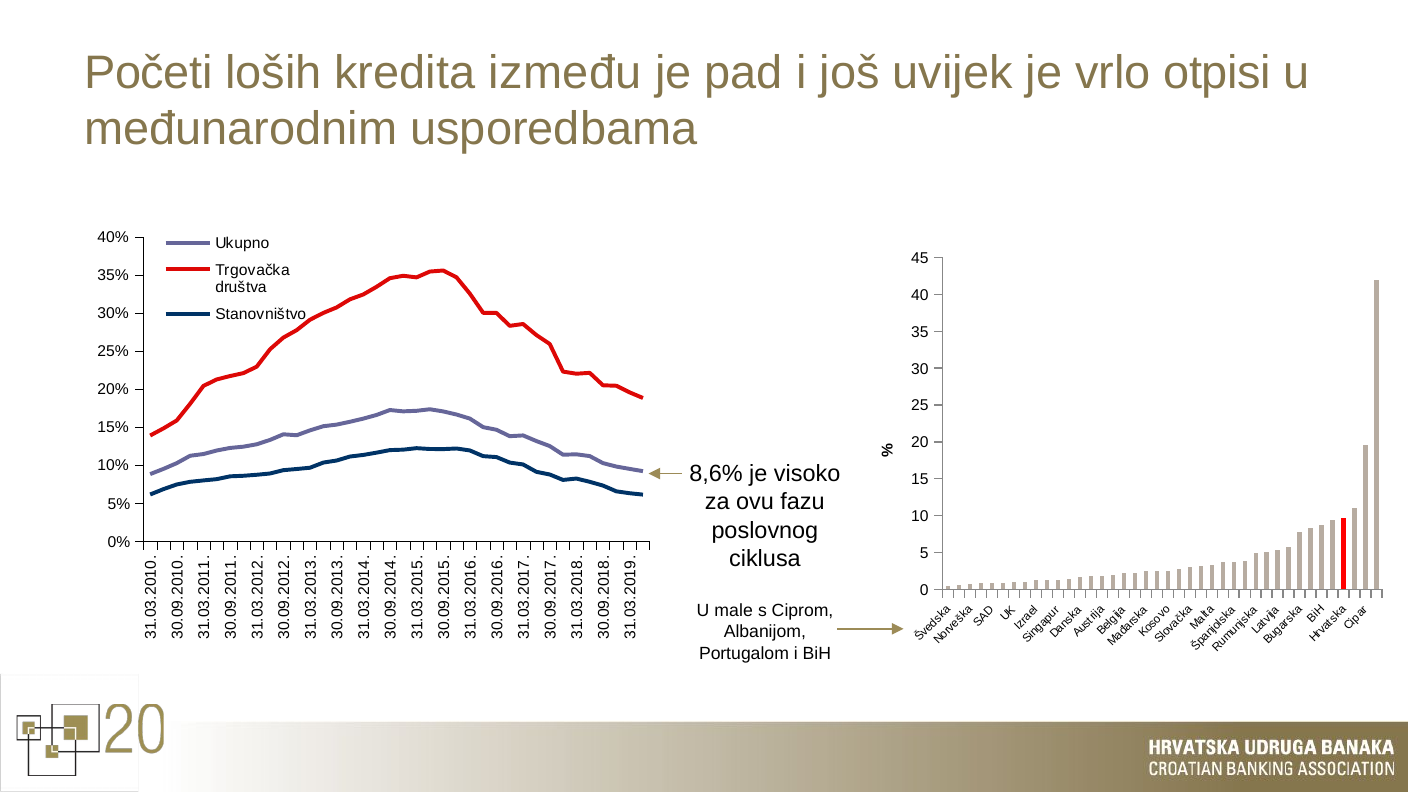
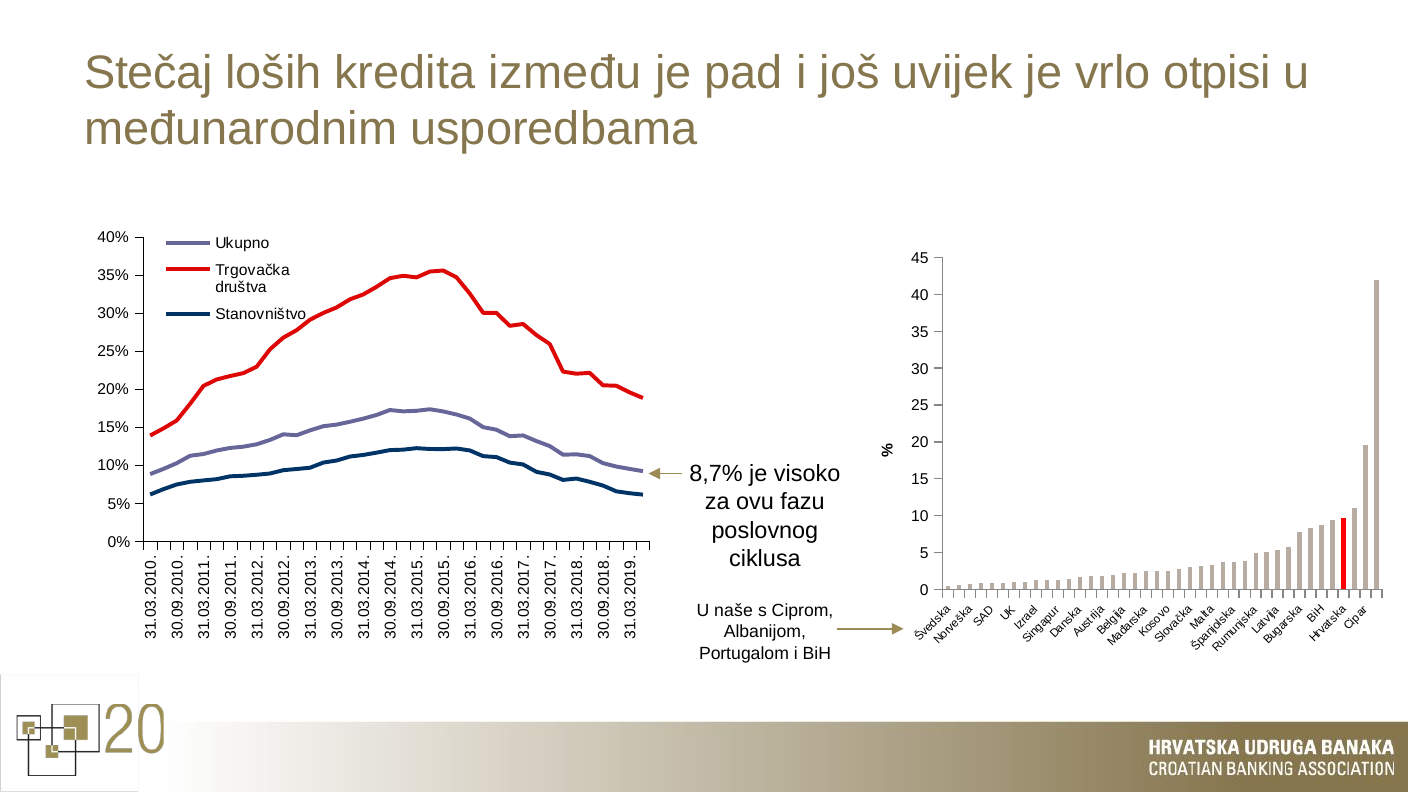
Početi: Početi -> Stečaj
8,6%: 8,6% -> 8,7%
male: male -> naše
